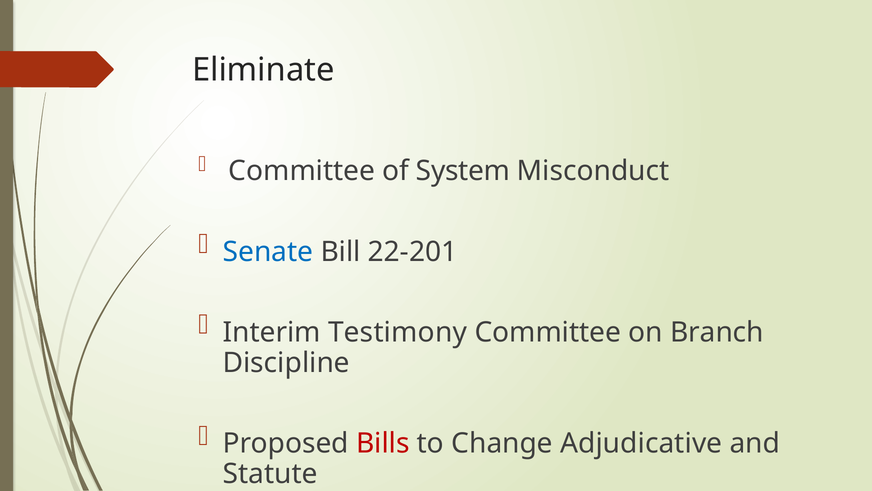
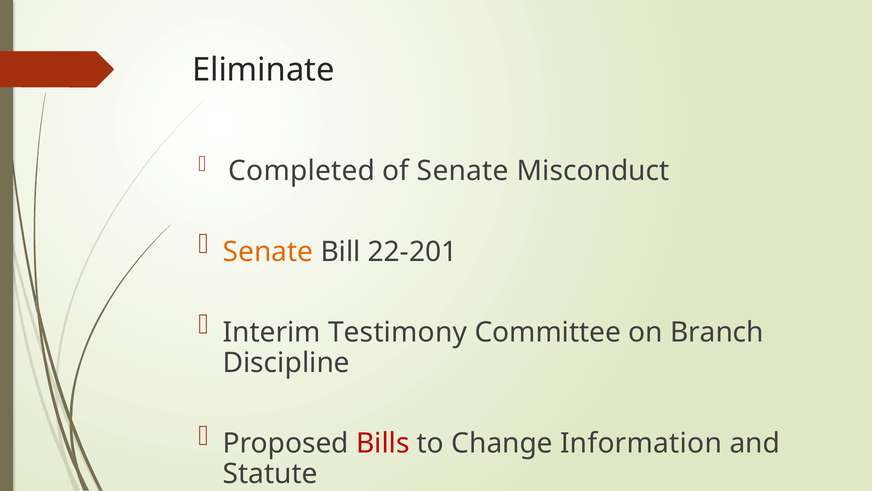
Committee at (302, 171): Committee -> Completed
of System: System -> Senate
Senate at (268, 252) colour: blue -> orange
Adjudicative: Adjudicative -> Information
